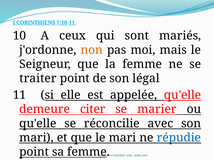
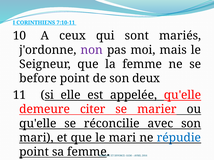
non colour: orange -> purple
traiter: traiter -> before
légal: légal -> deux
